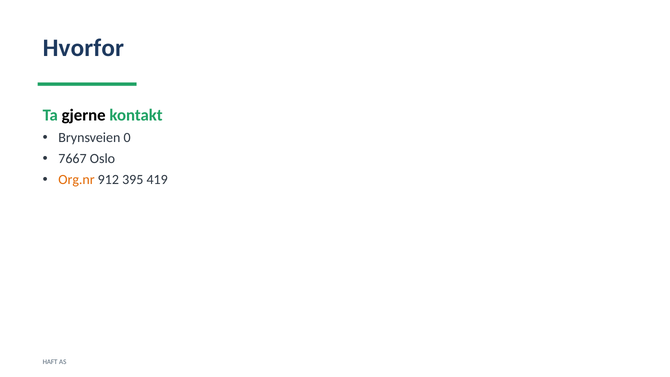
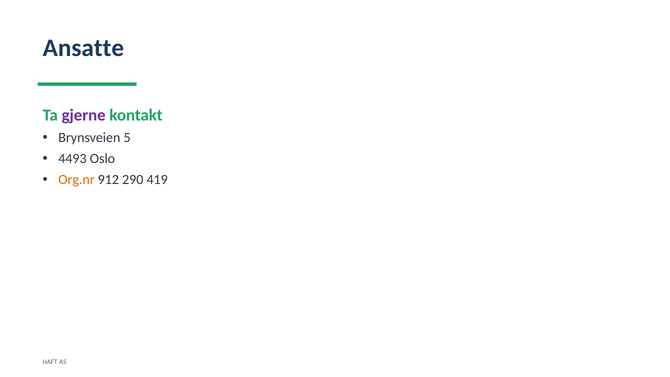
Hvorfor: Hvorfor -> Ansatte
gjerne colour: black -> purple
0: 0 -> 5
7667: 7667 -> 4493
395: 395 -> 290
